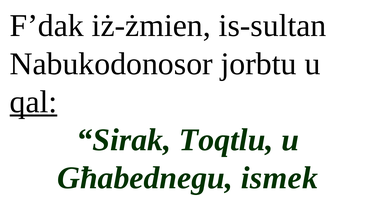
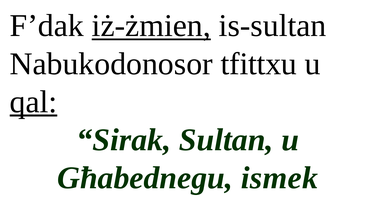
iż-żmien underline: none -> present
jorbtu: jorbtu -> tfittxu
Toqtlu: Toqtlu -> Sultan
